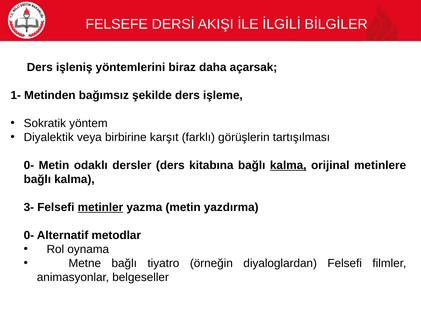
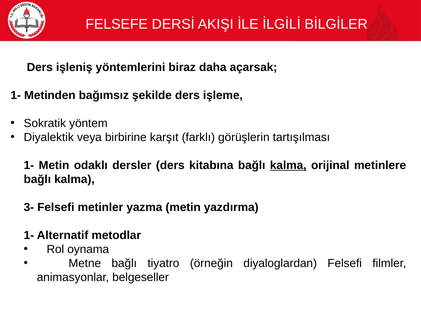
0- at (29, 166): 0- -> 1-
metinler underline: present -> none
0- at (29, 236): 0- -> 1-
